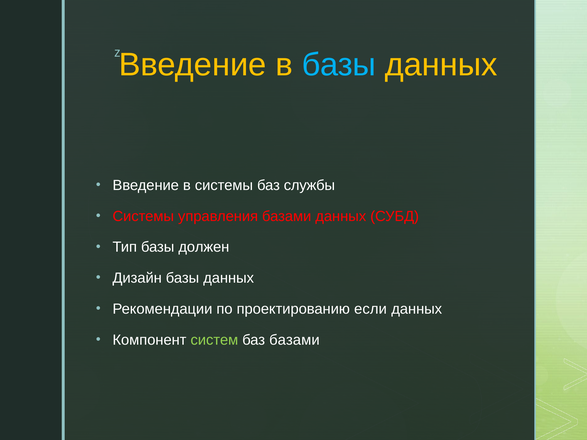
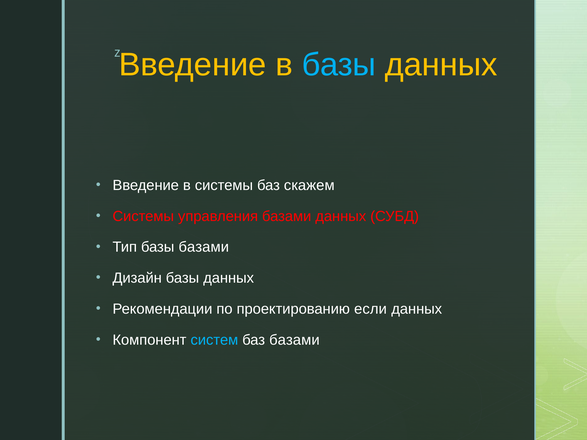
службы: службы -> скажем
базы должен: должен -> базами
систем colour: light green -> light blue
